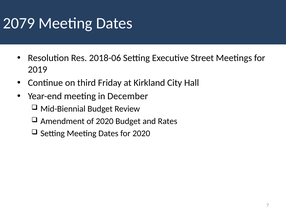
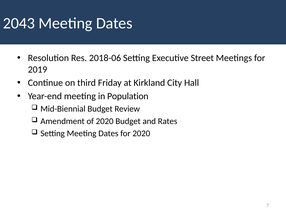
2079: 2079 -> 2043
December: December -> Population
